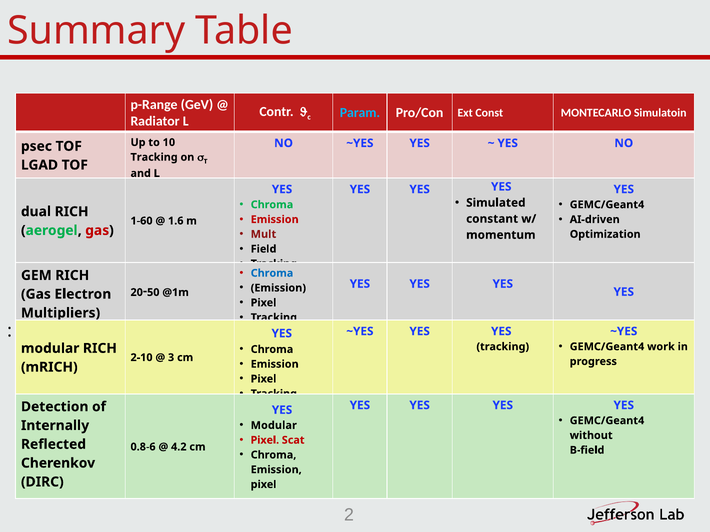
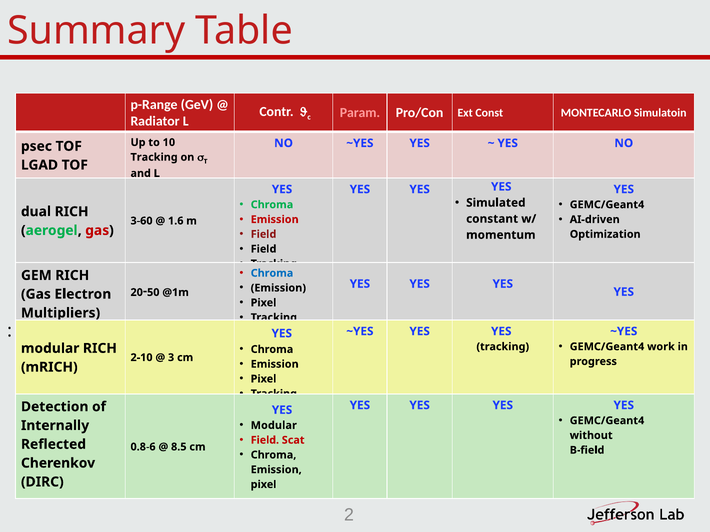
Param colour: light blue -> pink
1-60: 1-60 -> 3-60
Mult at (263, 234): Mult -> Field
Pixel at (265, 441): Pixel -> Field
4.2: 4.2 -> 8.5
